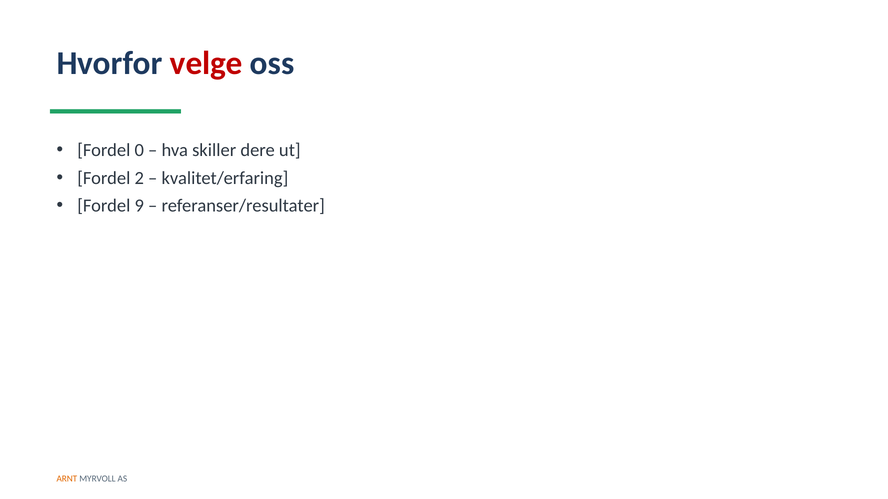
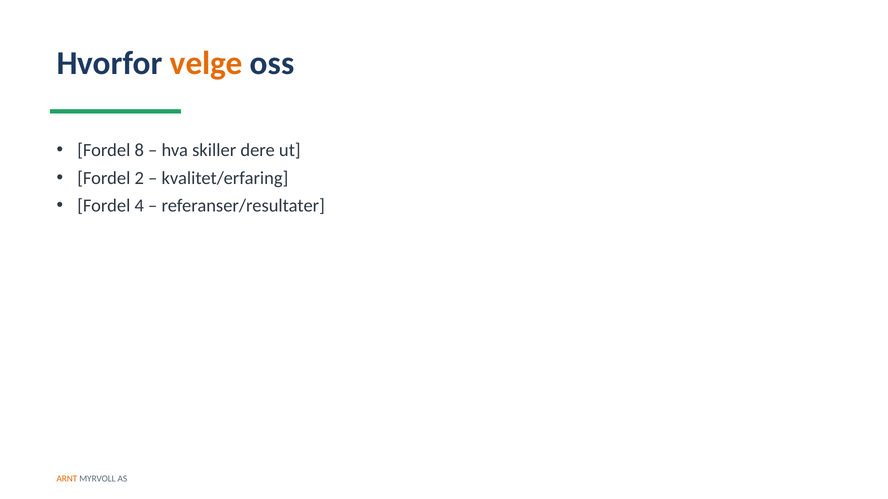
velge colour: red -> orange
0: 0 -> 8
9: 9 -> 4
